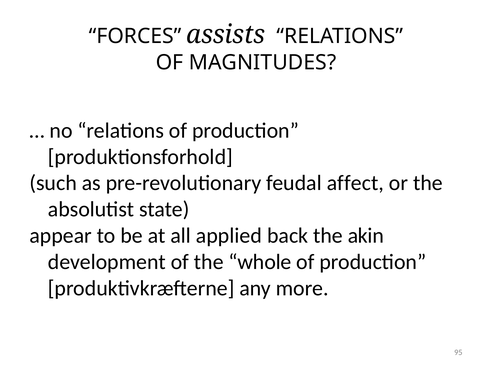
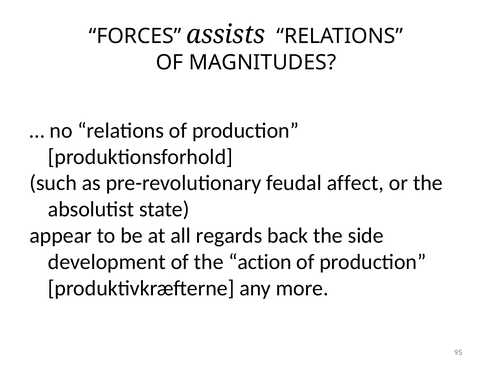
applied: applied -> regards
akin: akin -> side
whole: whole -> action
